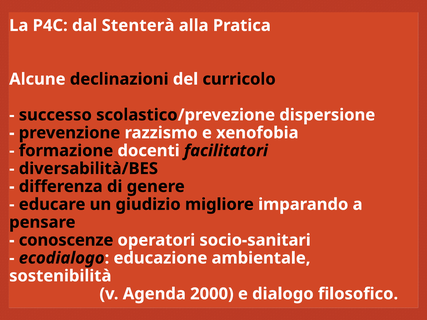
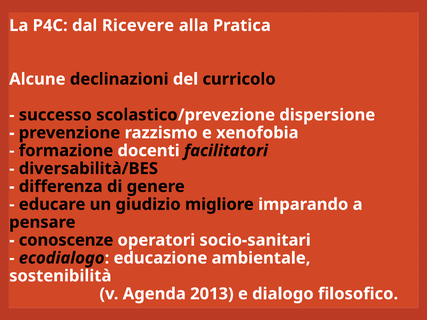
Stenterà: Stenterà -> Ricevere
2000: 2000 -> 2013
